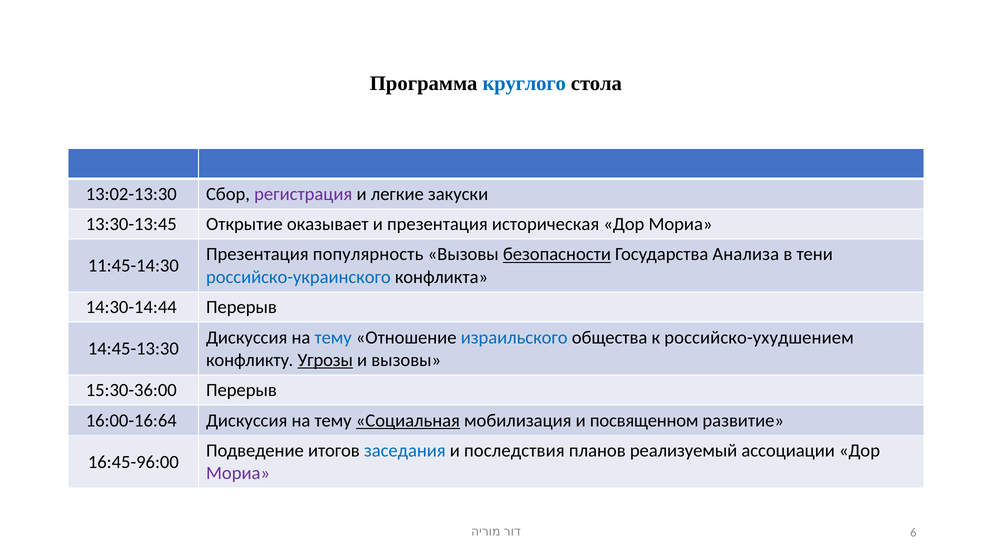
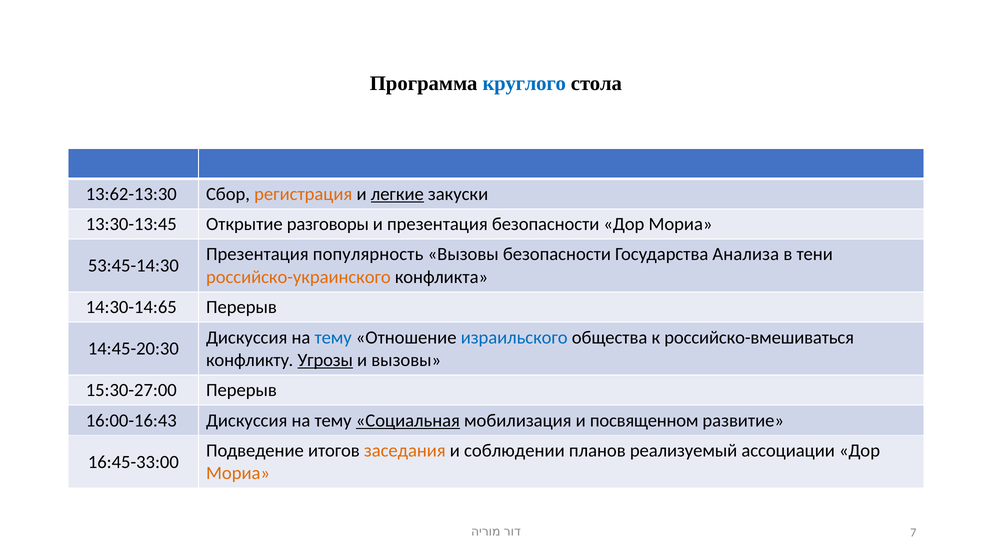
13:02-13:30: 13:02-13:30 -> 13:62-13:30
регистрация colour: purple -> orange
легкие underline: none -> present
оказывает: оказывает -> разговоры
презентация историческая: историческая -> безопасности
безопасности at (557, 254) underline: present -> none
11:45-14:30: 11:45-14:30 -> 53:45-14:30
российско-украинского colour: blue -> orange
14:30-14:44: 14:30-14:44 -> 14:30-14:65
российско-ухудшением: российско-ухудшением -> российско-вмешиваться
14:45-13:30: 14:45-13:30 -> 14:45-20:30
15:30-36:00: 15:30-36:00 -> 15:30-27:00
16:00-16:64: 16:00-16:64 -> 16:00-16:43
заседания colour: blue -> orange
последствия: последствия -> соблюдении
16:45-96:00: 16:45-96:00 -> 16:45-33:00
Мориа at (238, 473) colour: purple -> orange
6: 6 -> 7
